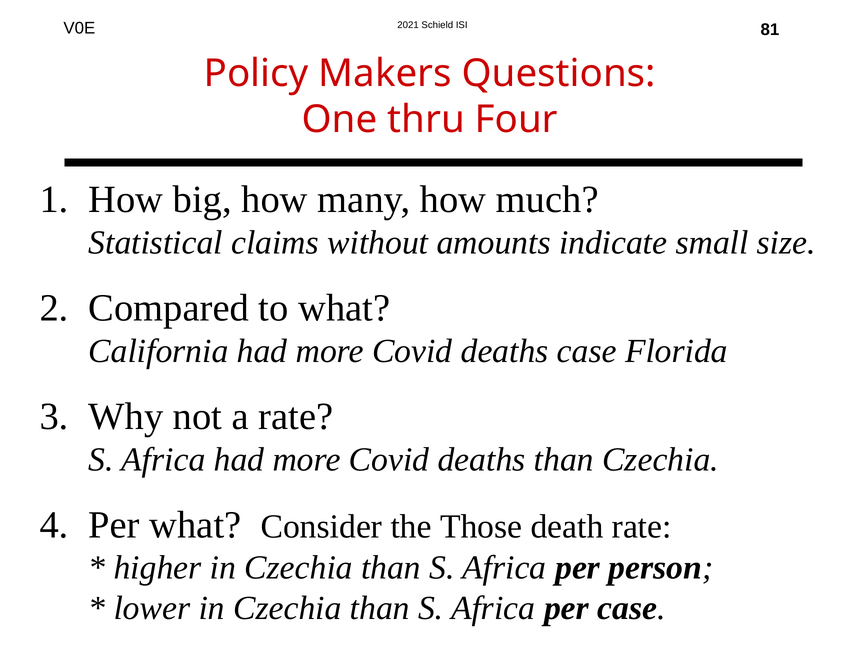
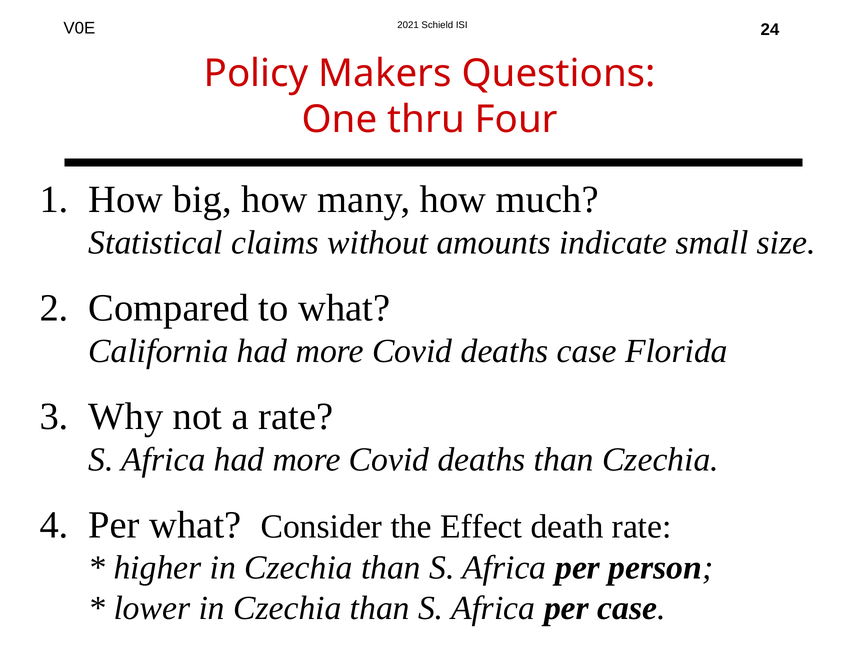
81: 81 -> 24
Those: Those -> Effect
